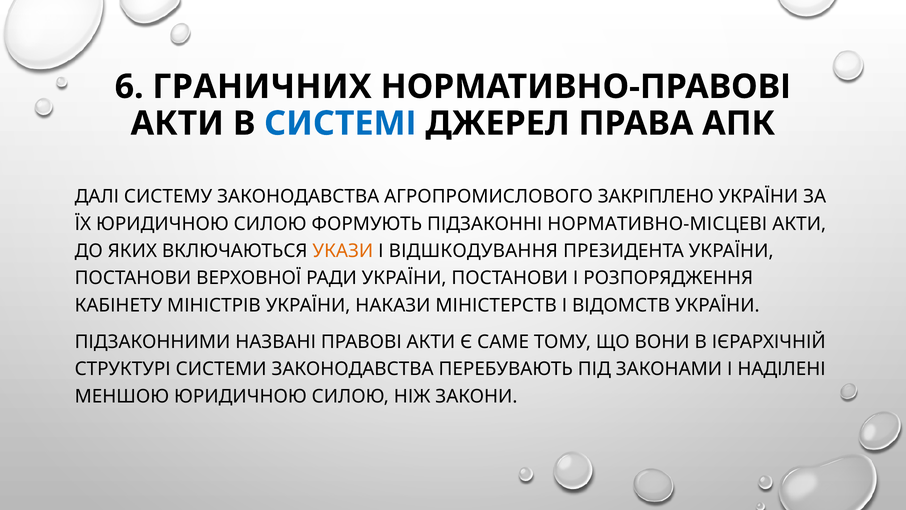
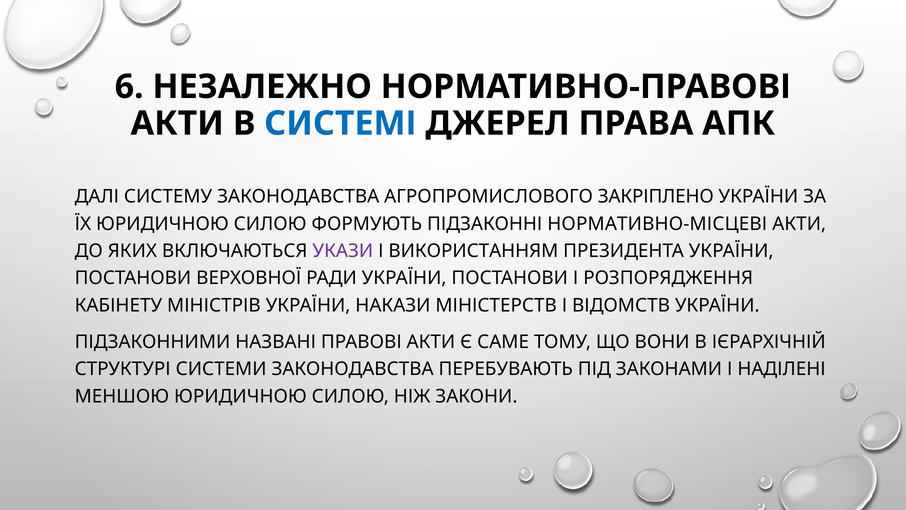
ГРАНИЧНИХ: ГРАНИЧНИХ -> НЕЗАЛЕЖНО
УКАЗИ colour: orange -> purple
ВІДШКОДУВАННЯ: ВІДШКОДУВАННЯ -> ВИКОРИСТАННЯМ
